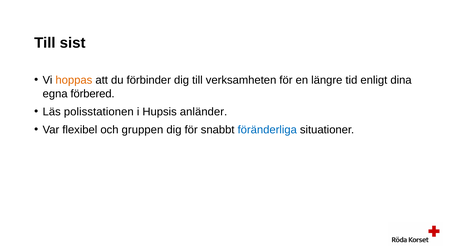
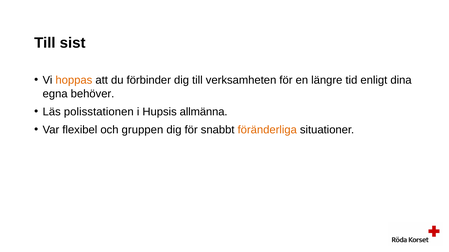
förbered: förbered -> behöver
anländer: anländer -> allmänna
föränderliga colour: blue -> orange
